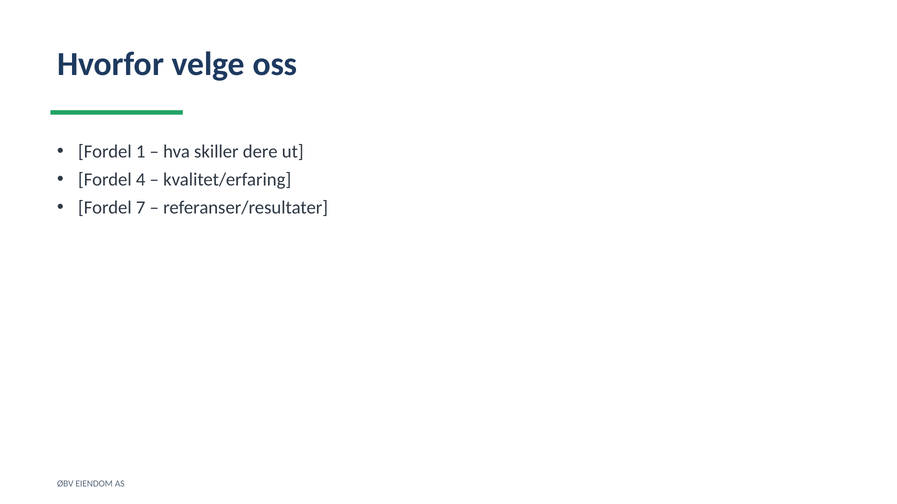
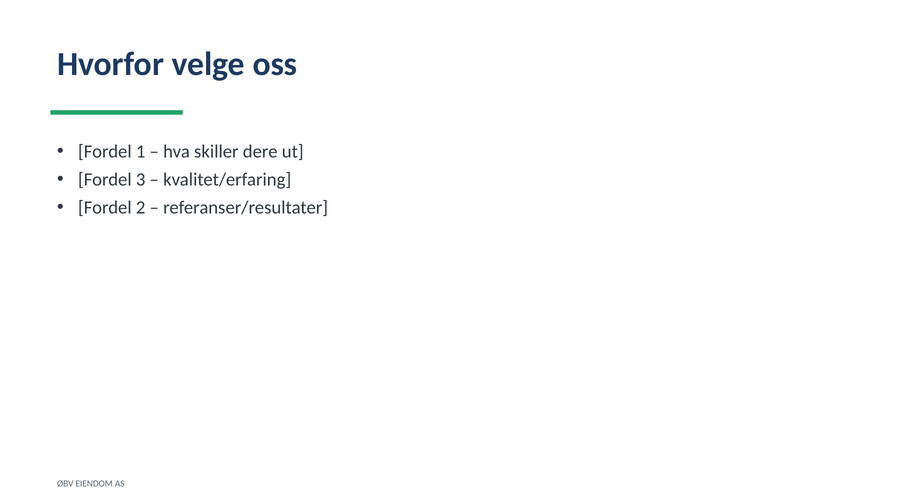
4: 4 -> 3
7: 7 -> 2
